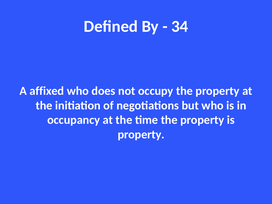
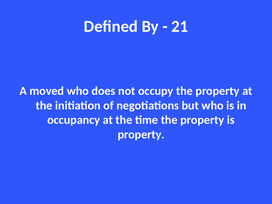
34: 34 -> 21
affixed: affixed -> moved
